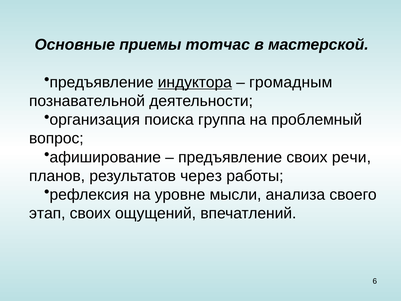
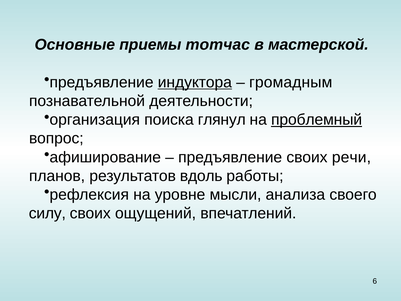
группа: группа -> глянул
проблемный underline: none -> present
через: через -> вдоль
этап: этап -> силу
